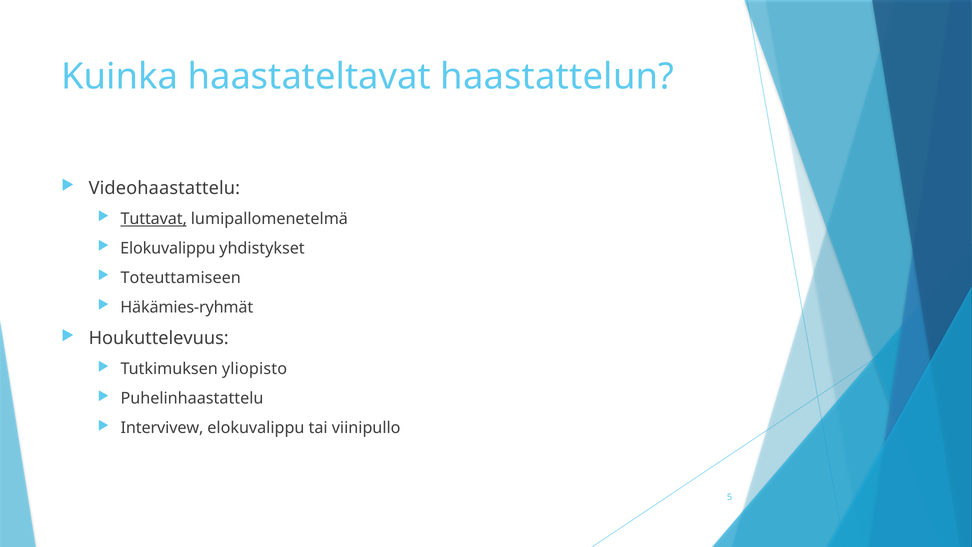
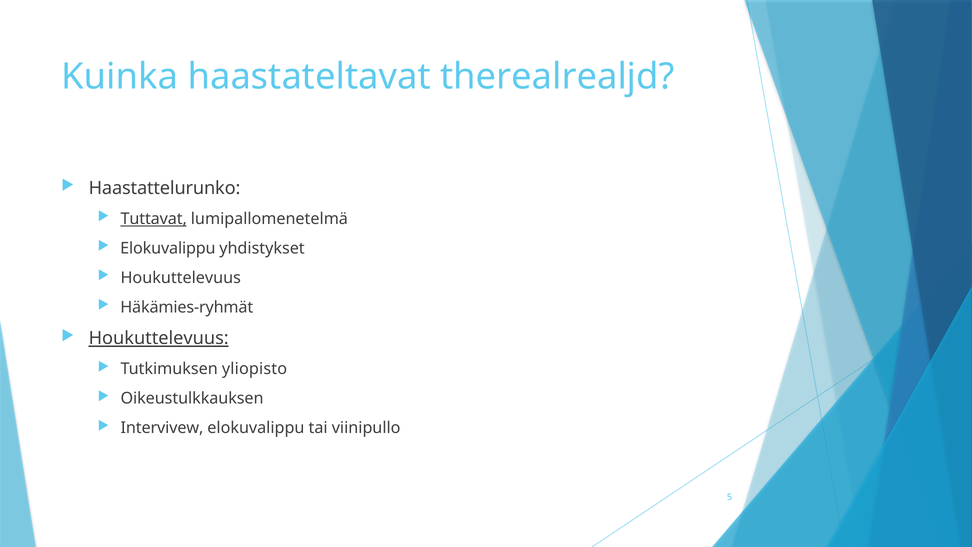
haastattelun: haastattelun -> therealrealjd
Videohaastattelu: Videohaastattelu -> Haastattelurunko
Toteuttamiseen at (181, 278): Toteuttamiseen -> Houkuttelevuus
Houkuttelevuus at (159, 338) underline: none -> present
Puhelinhaastattelu: Puhelinhaastattelu -> Oikeustulkkauksen
